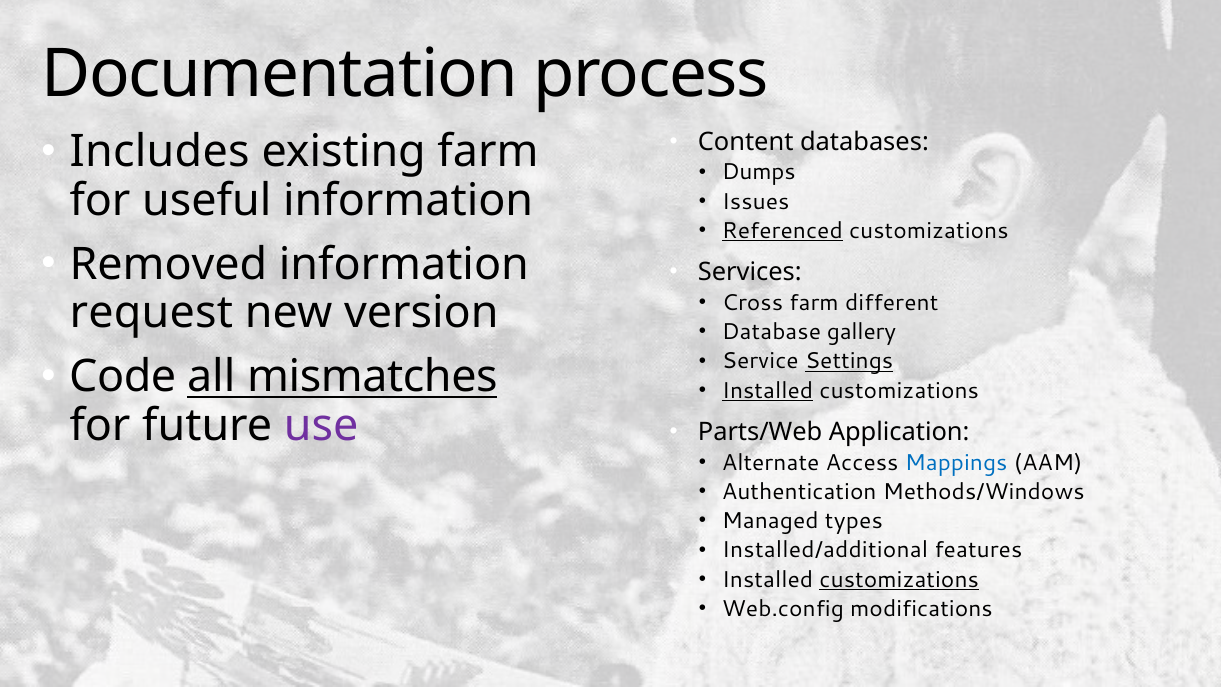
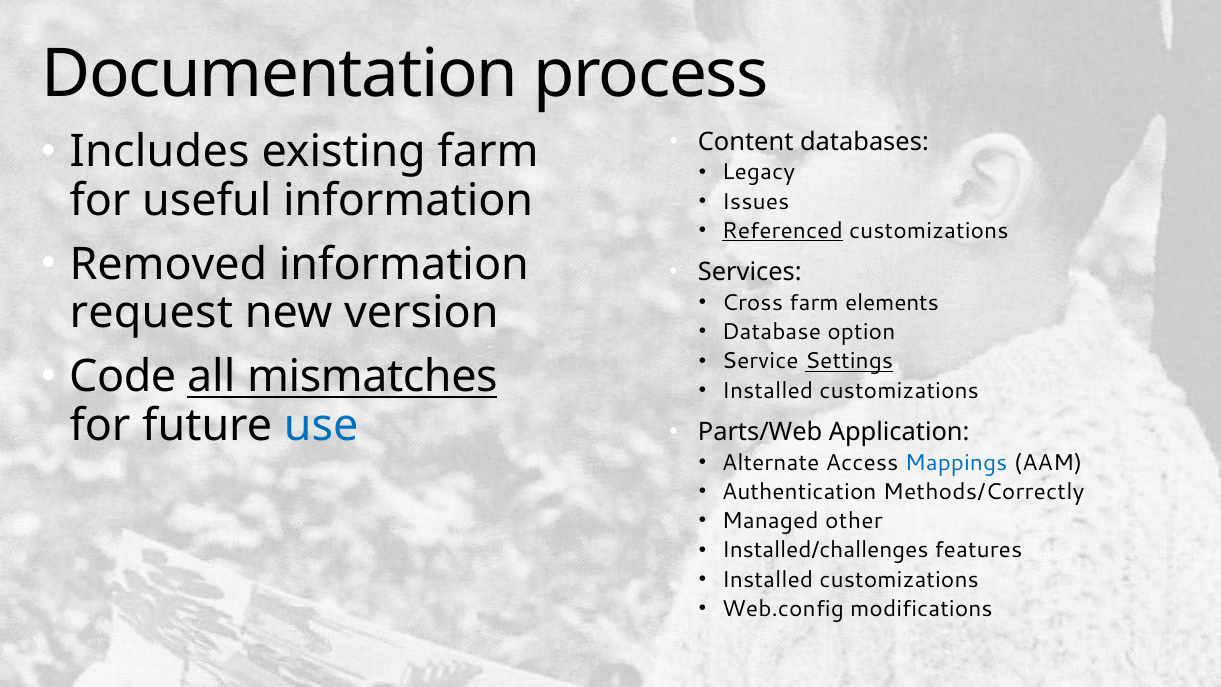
Dumps: Dumps -> Legacy
different: different -> elements
gallery: gallery -> option
Installed at (768, 390) underline: present -> none
use colour: purple -> blue
Methods/Windows: Methods/Windows -> Methods/Correctly
types: types -> other
Installed/additional: Installed/additional -> Installed/challenges
customizations at (899, 579) underline: present -> none
